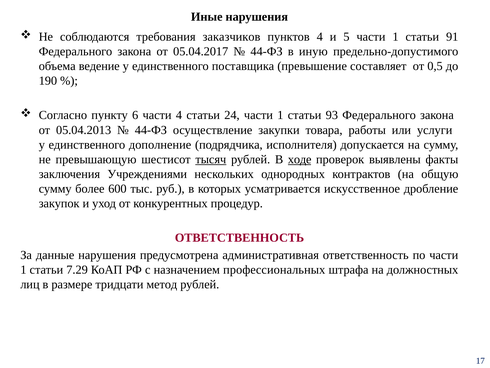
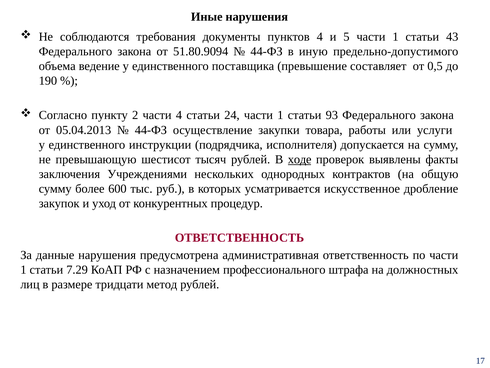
заказчиков: заказчиков -> документы
91: 91 -> 43
05.04.2017: 05.04.2017 -> 51.80.9094
6: 6 -> 2
дополнение: дополнение -> инструкции
тысяч underline: present -> none
профессиональных: профессиональных -> профессионального
